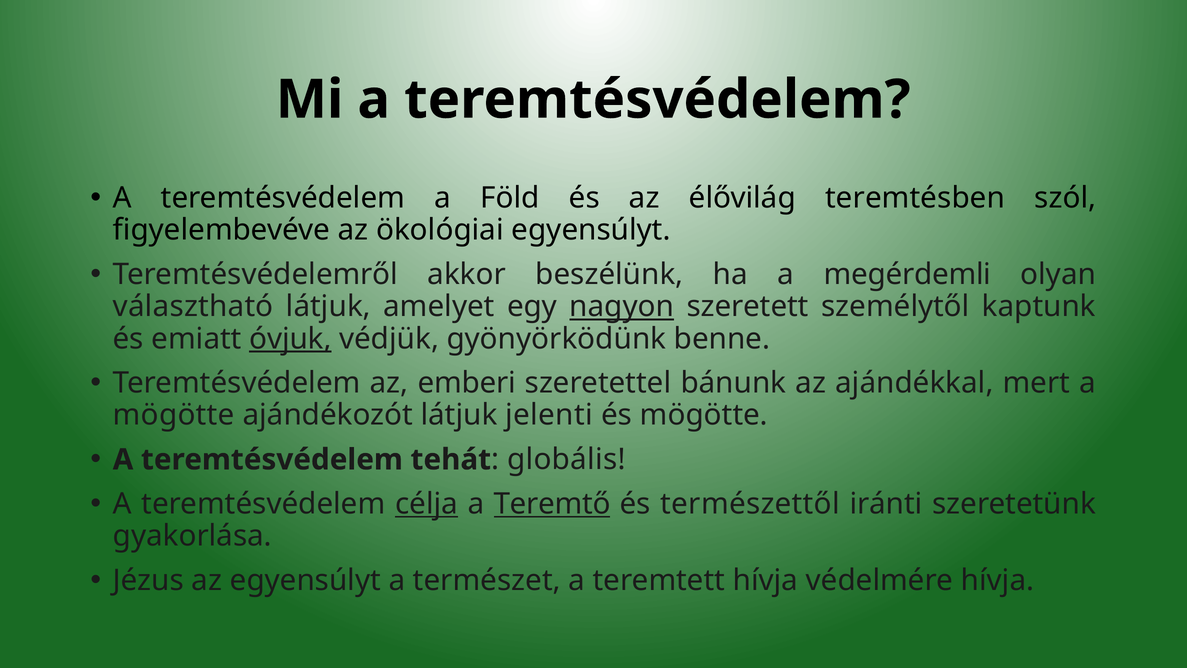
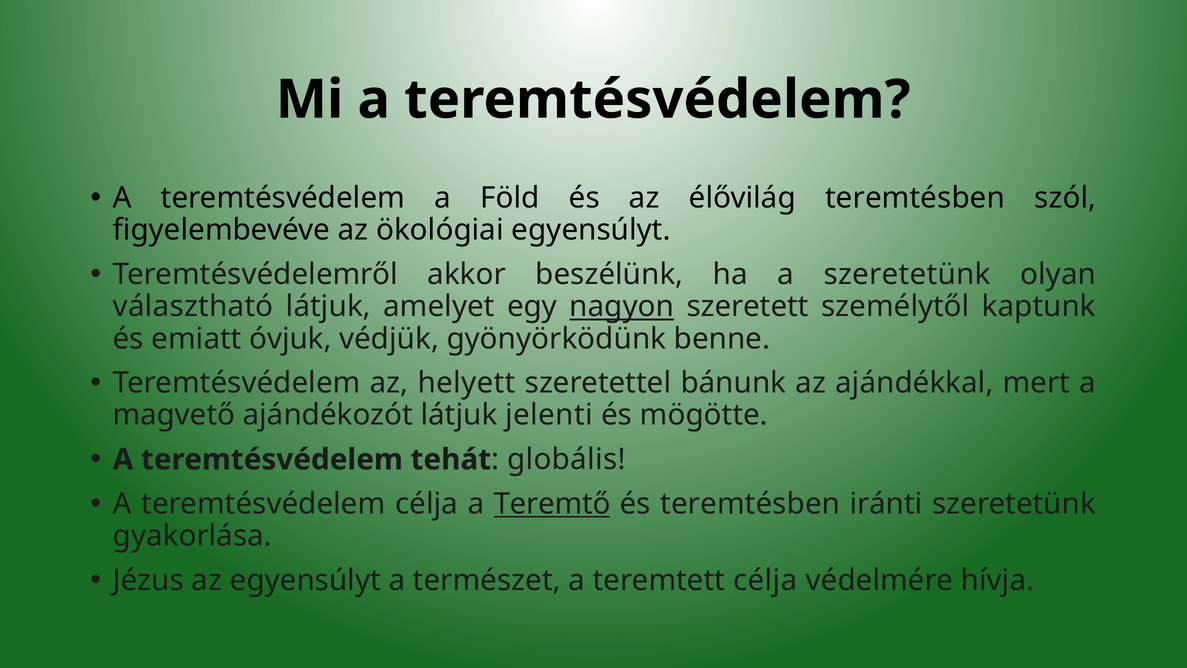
a megérdemli: megérdemli -> szeretetünk
óvjuk underline: present -> none
emberi: emberi -> helyett
mögötte at (174, 415): mögötte -> magvető
célja at (427, 504) underline: present -> none
és természettől: természettől -> teremtésben
teremtett hívja: hívja -> célja
